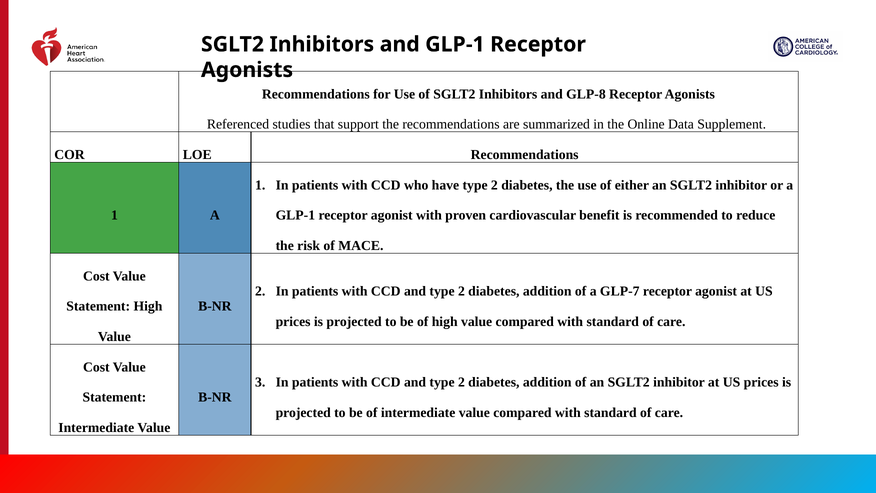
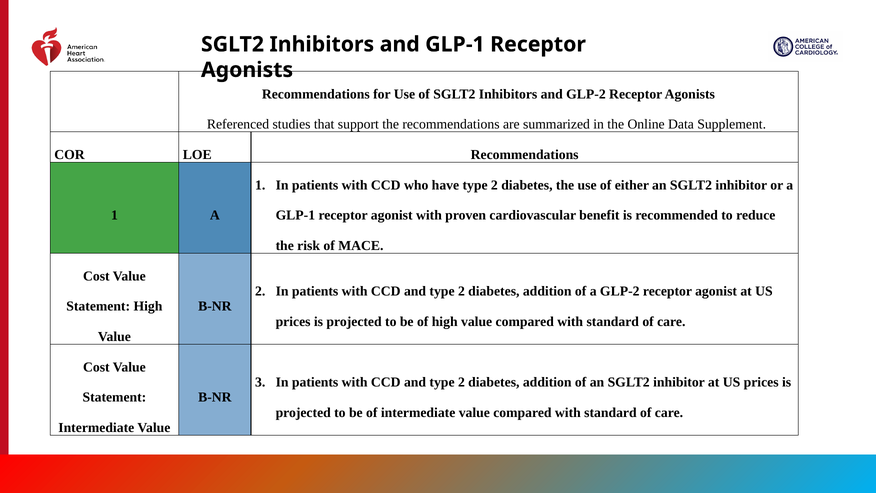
and GLP-8: GLP-8 -> GLP-2
a GLP-7: GLP-7 -> GLP-2
